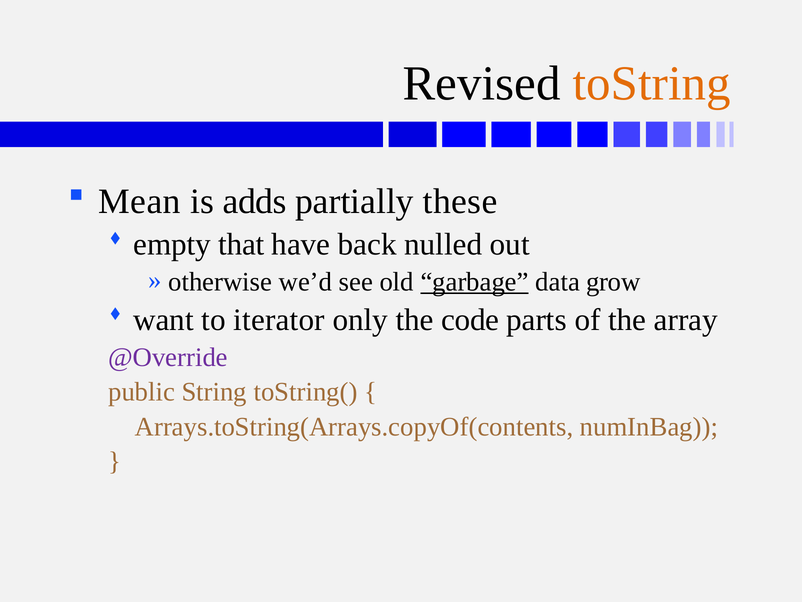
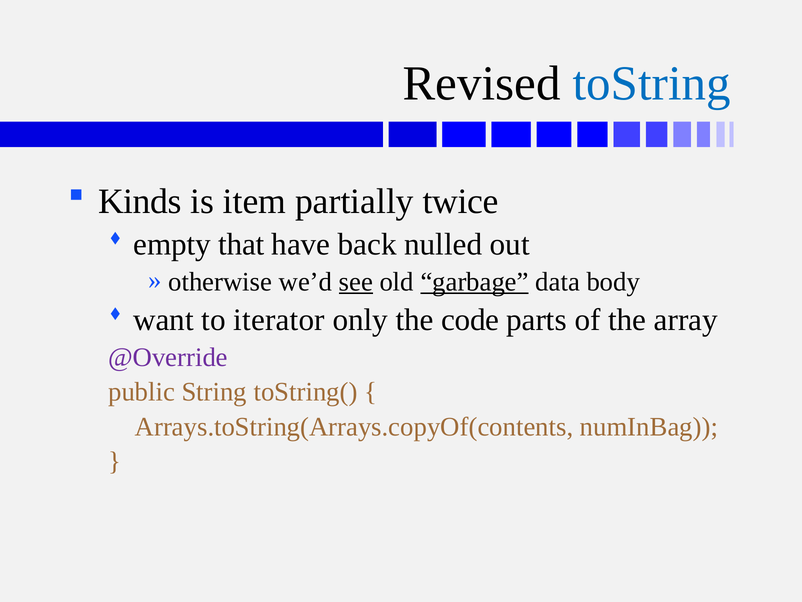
toString colour: orange -> blue
Mean: Mean -> Kinds
adds: adds -> item
these: these -> twice
see underline: none -> present
grow: grow -> body
